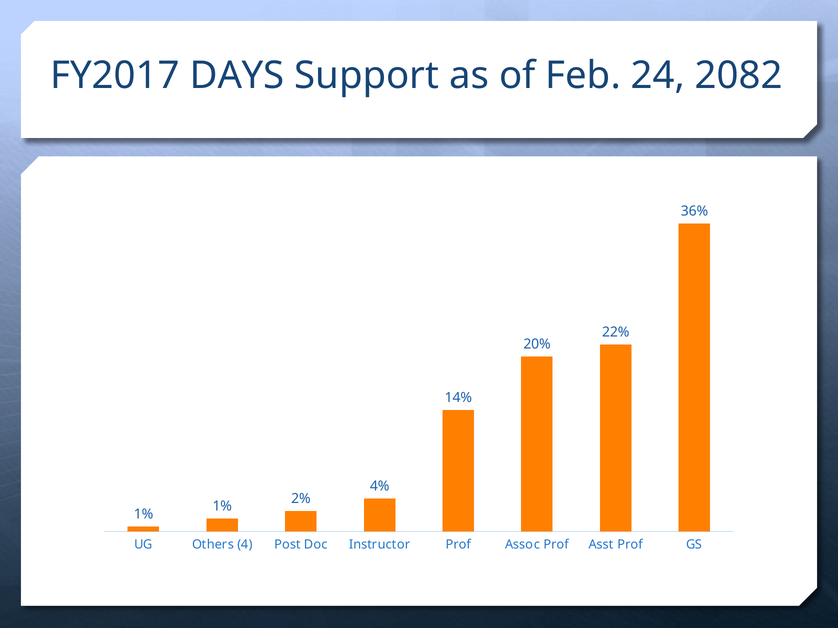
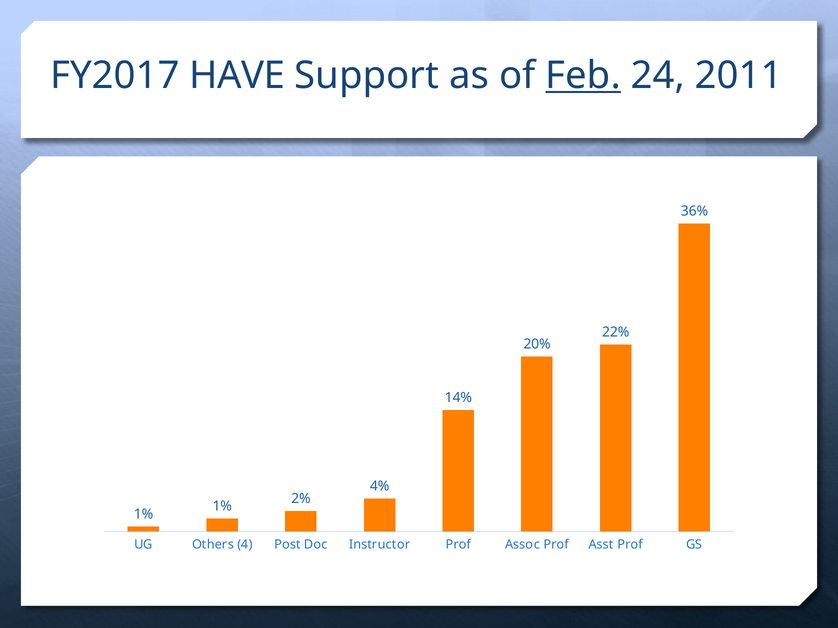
DAYS: DAYS -> HAVE
Feb underline: none -> present
2082: 2082 -> 2011
